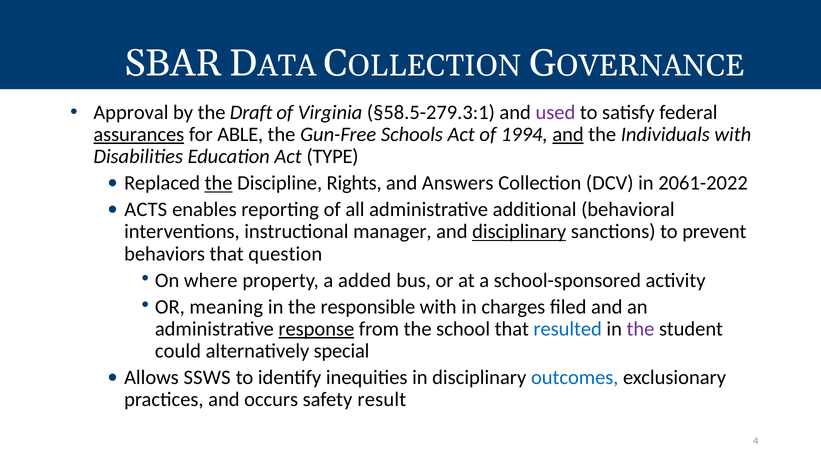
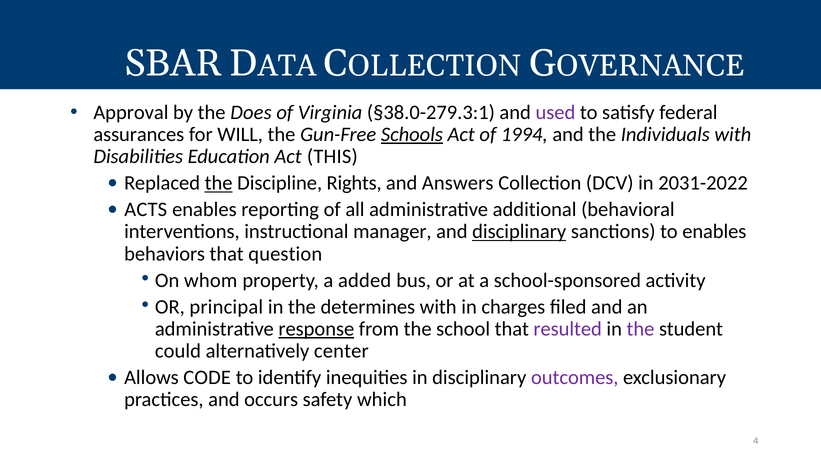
Draft: Draft -> Does
§58.5-279.3:1: §58.5-279.3:1 -> §38.0-279.3:1
assurances underline: present -> none
ABLE: ABLE -> WILL
Schools underline: none -> present
and at (568, 134) underline: present -> none
TYPE: TYPE -> THIS
2061-2022: 2061-2022 -> 2031-2022
to prevent: prevent -> enables
where: where -> whom
meaning: meaning -> principal
responsible: responsible -> determines
resulted colour: blue -> purple
special: special -> center
SSWS: SSWS -> CODE
outcomes colour: blue -> purple
result: result -> which
